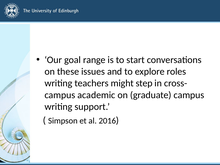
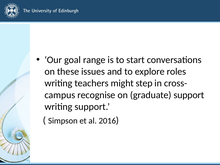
academic: academic -> recognise
graduate campus: campus -> support
